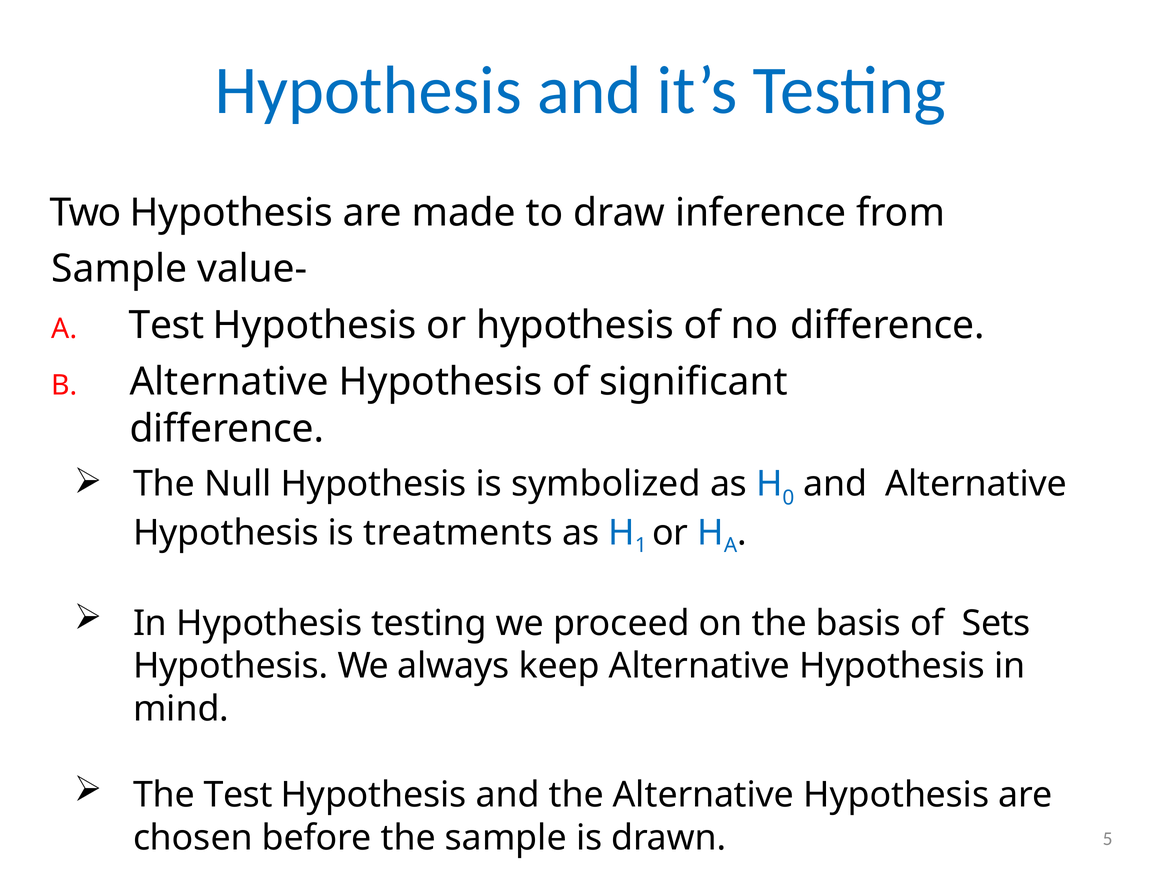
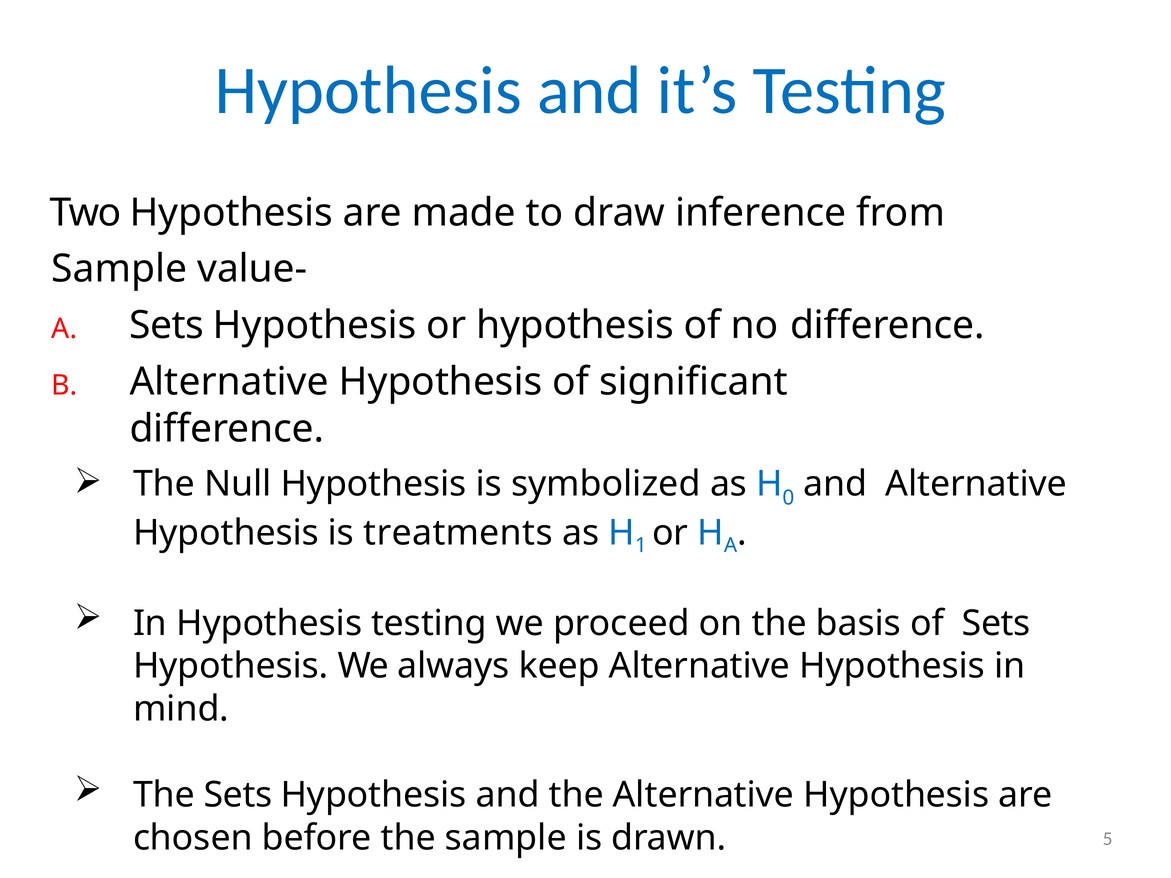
Test at (167, 326): Test -> Sets
The Test: Test -> Sets
